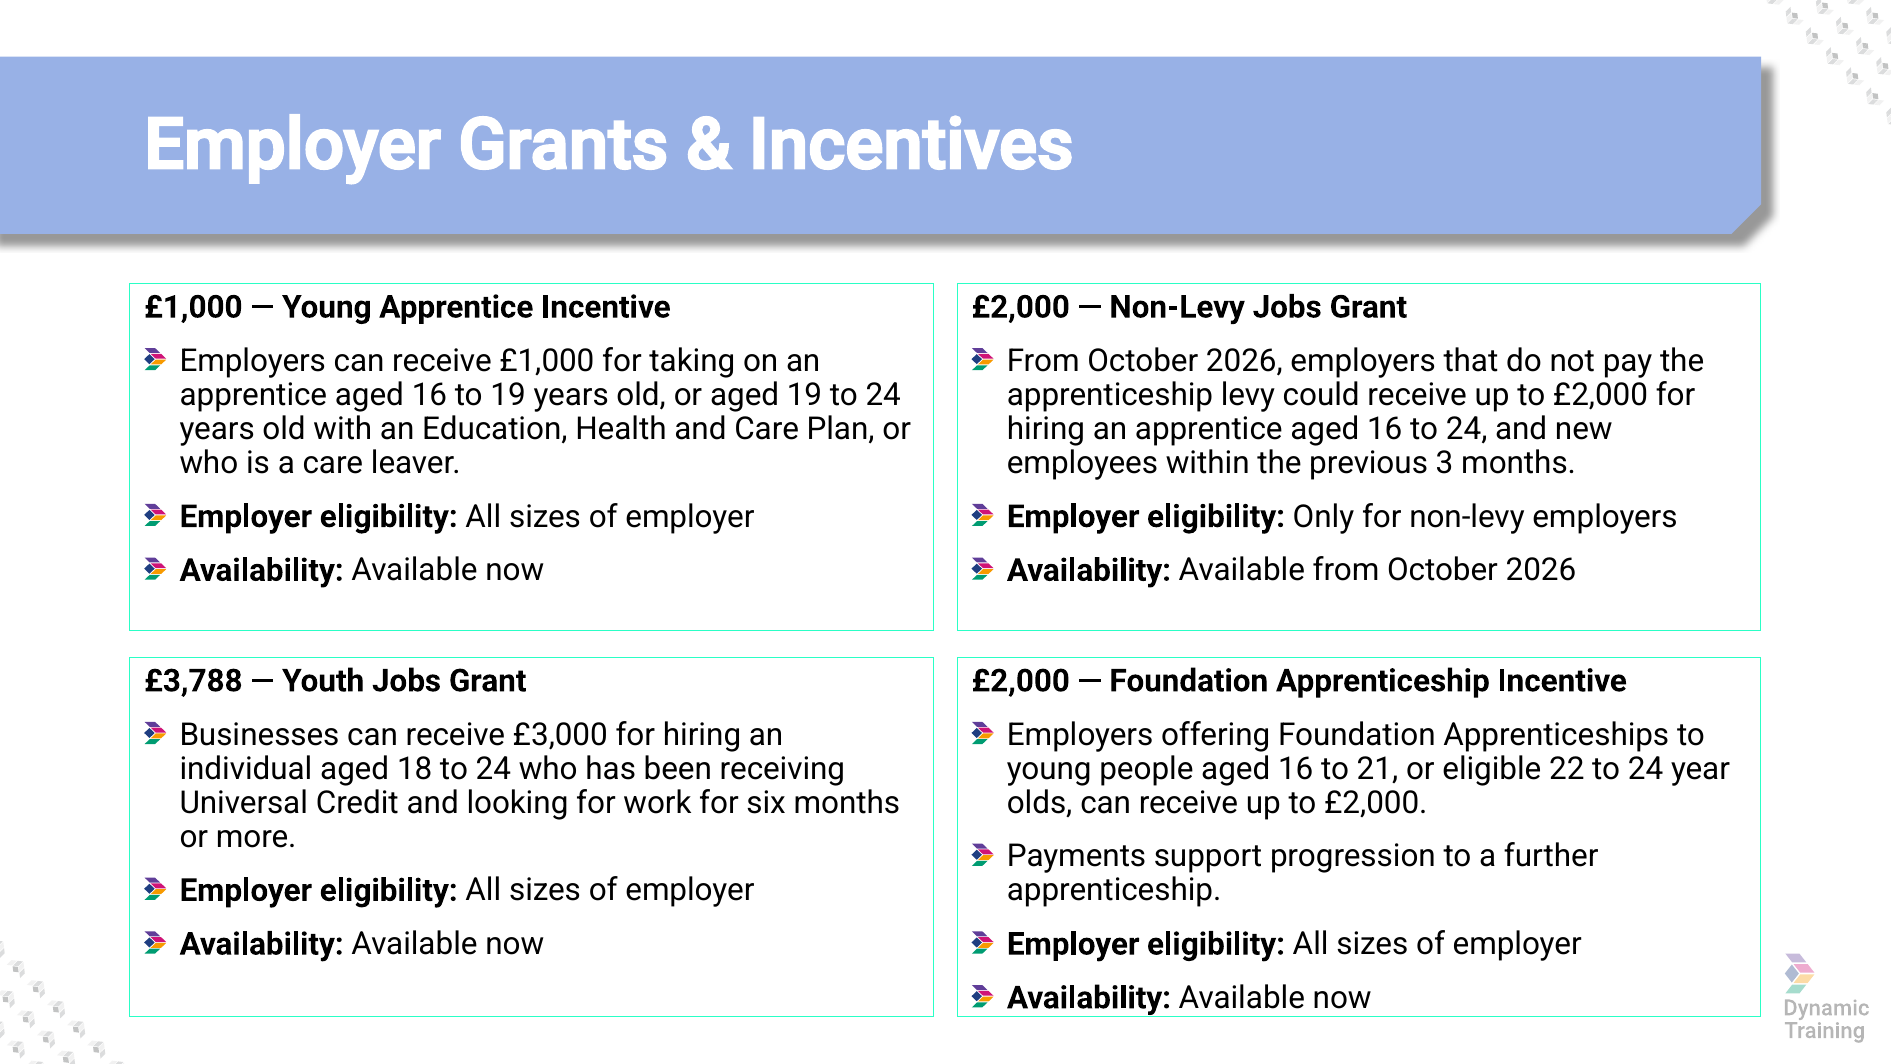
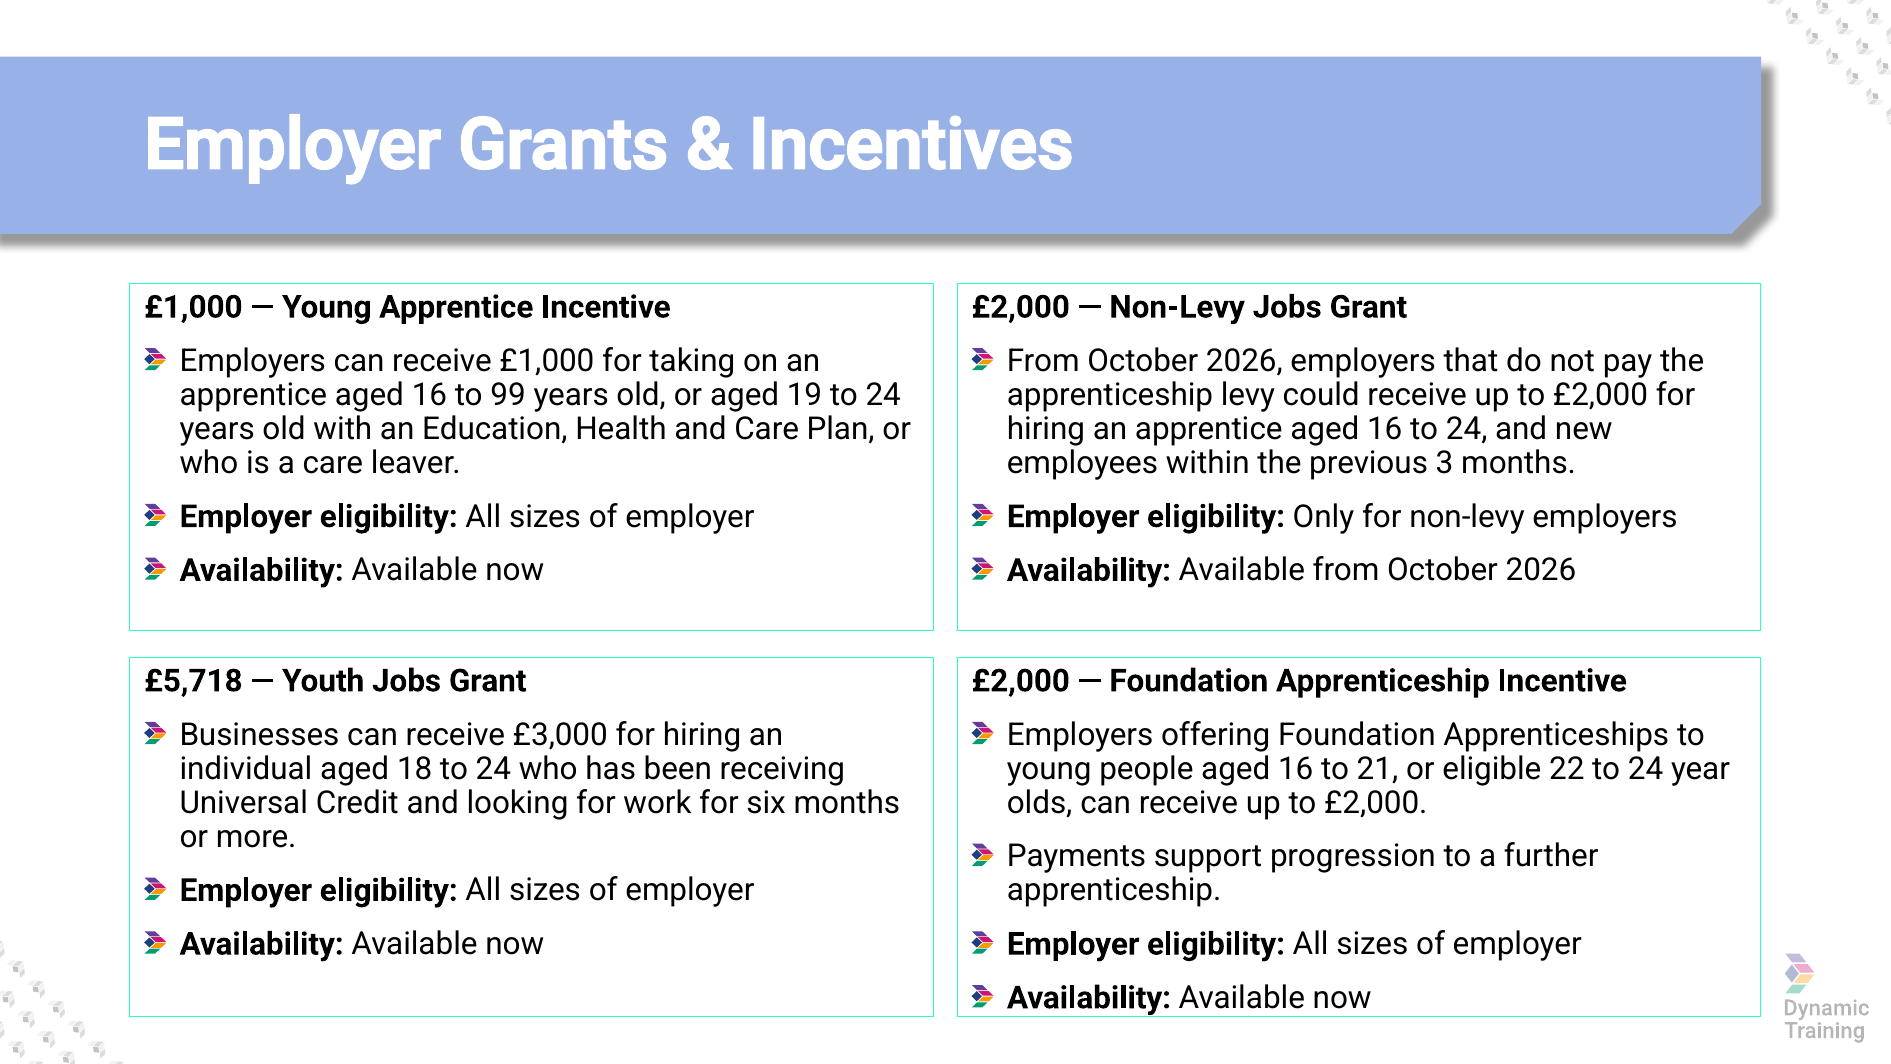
to 19: 19 -> 99
£3,788: £3,788 -> £5,718
